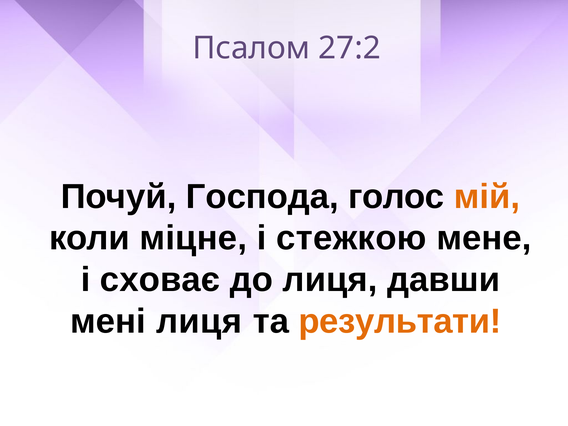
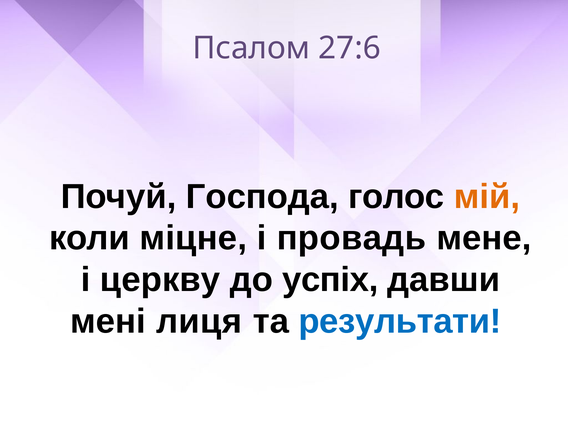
27:2: 27:2 -> 27:6
стежкою: стежкою -> провадь
сховає: сховає -> церкву
до лиця: лиця -> успіх
результати colour: orange -> blue
